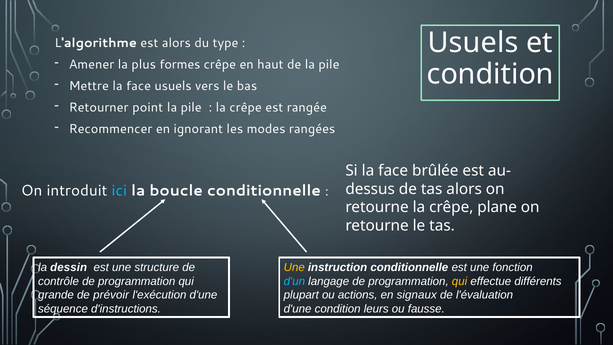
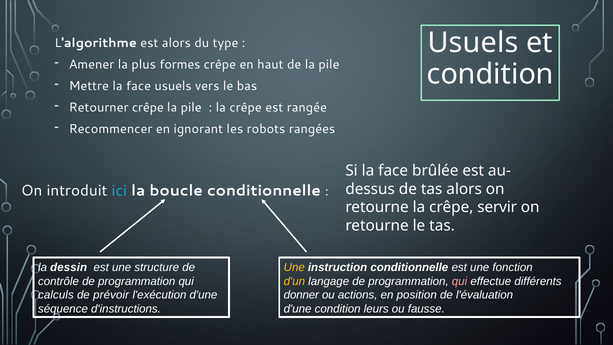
Retourner point: point -> crêpe
modes: modes -> robots
plane: plane -> servir
d'un colour: light blue -> yellow
qui at (460, 281) colour: yellow -> pink
grande: grande -> calculs
plupart: plupart -> donner
signaux: signaux -> position
